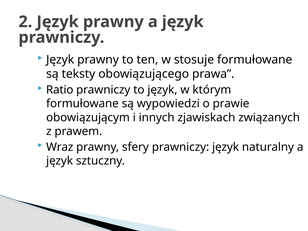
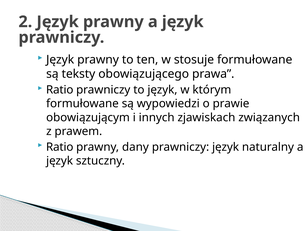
Wraz at (60, 147): Wraz -> Ratio
sfery: sfery -> dany
